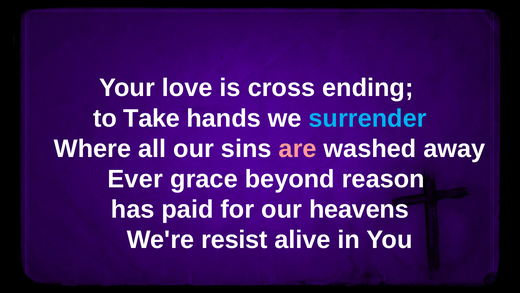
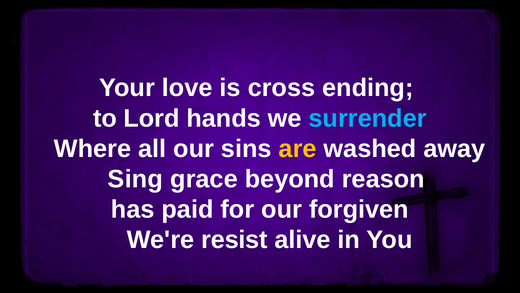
Take: Take -> Lord
are colour: pink -> yellow
Ever: Ever -> Sing
heavens: heavens -> forgiven
